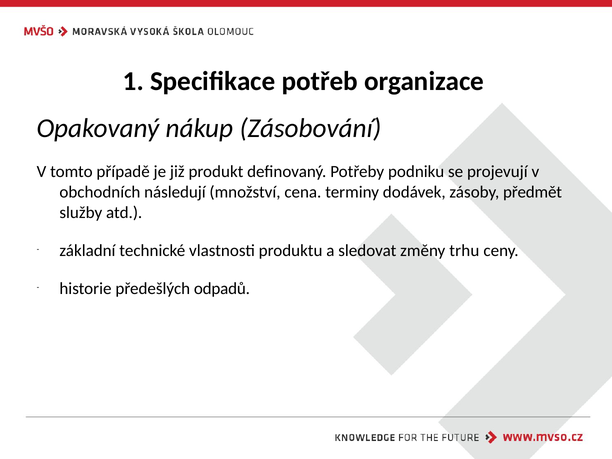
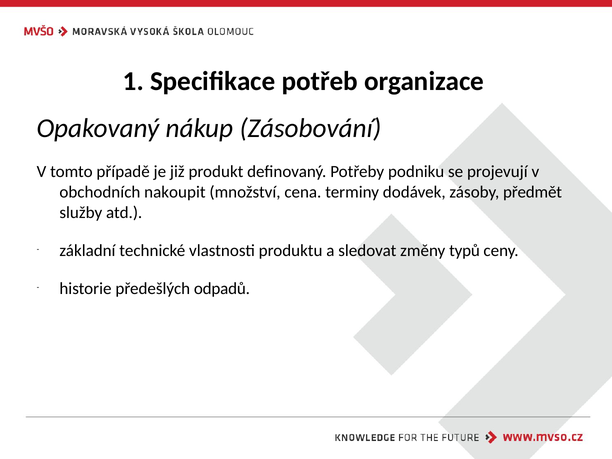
následují: následují -> nakoupit
trhu: trhu -> typů
